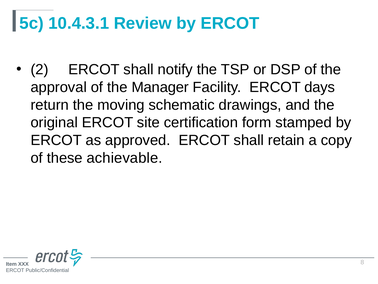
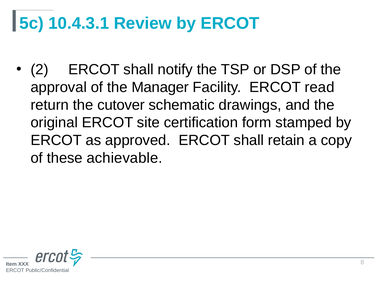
days: days -> read
moving: moving -> cutover
